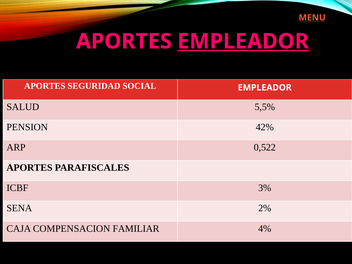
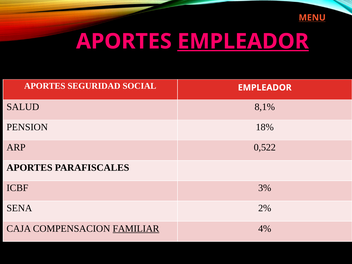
5,5%: 5,5% -> 8,1%
42%: 42% -> 18%
FAMILIAR underline: none -> present
